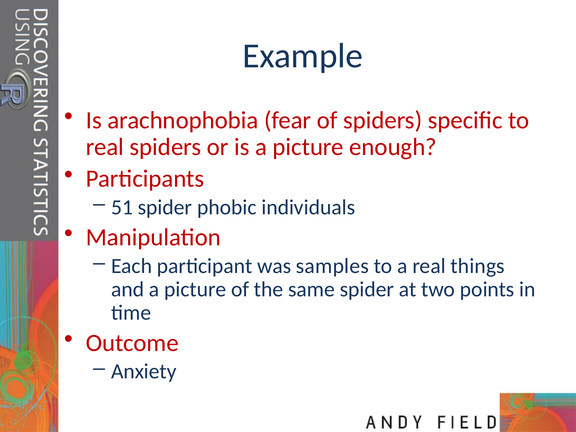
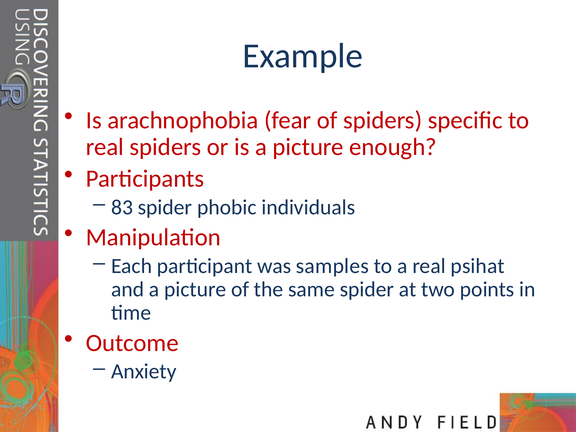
51: 51 -> 83
things: things -> psihat
